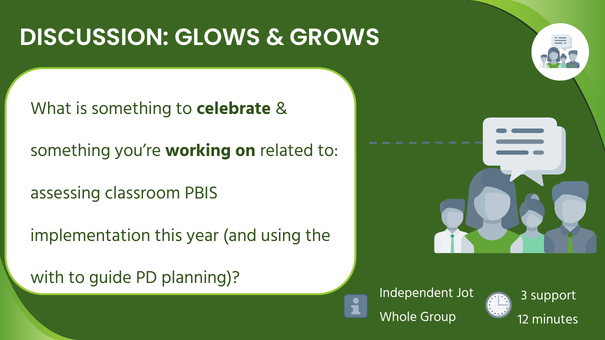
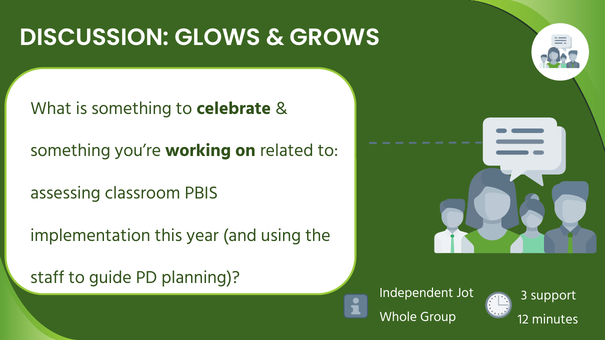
with: with -> staff
